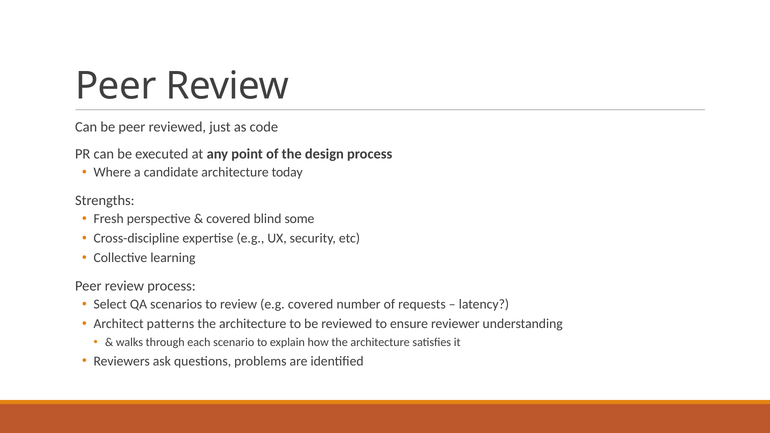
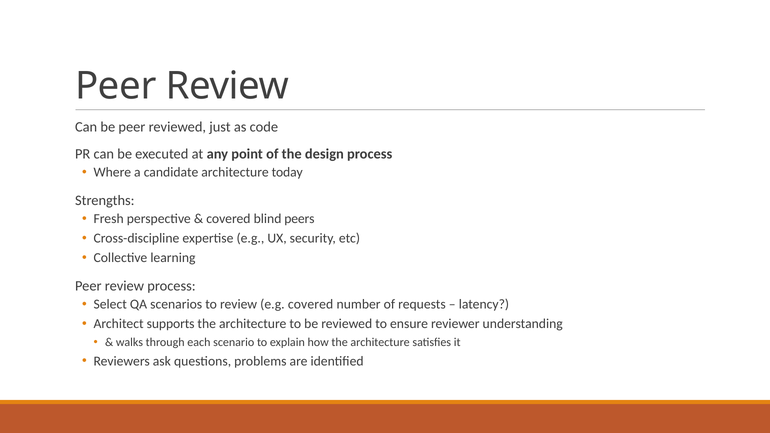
some: some -> peers
patterns: patterns -> supports
